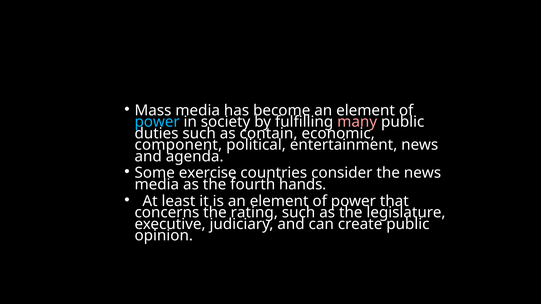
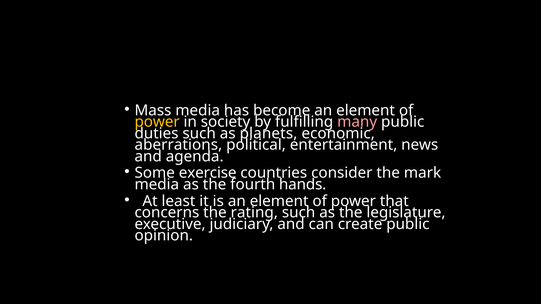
power at (157, 122) colour: light blue -> yellow
contain: contain -> planets
component: component -> aberrations
the news: news -> mark
